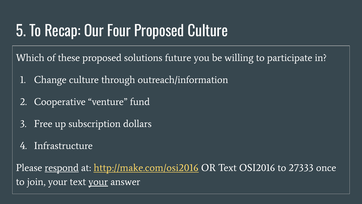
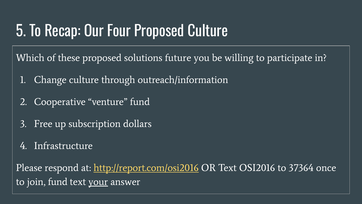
respond underline: present -> none
http://make.com/osi2016: http://make.com/osi2016 -> http://report.com/osi2016
27333: 27333 -> 37364
join your: your -> fund
